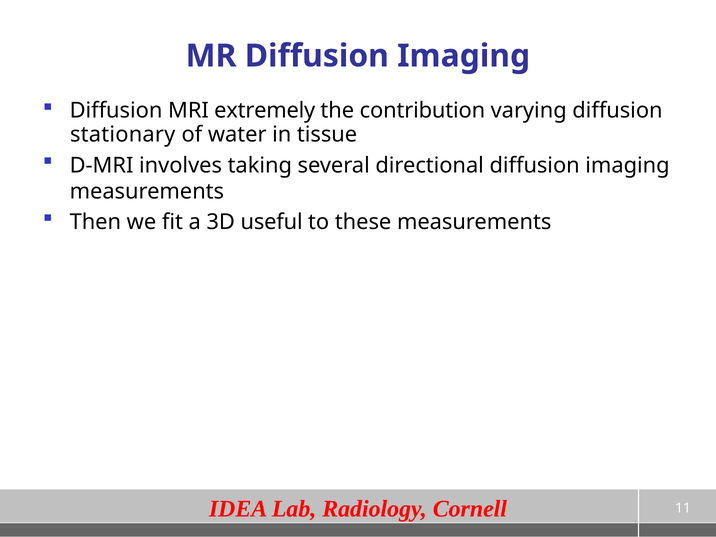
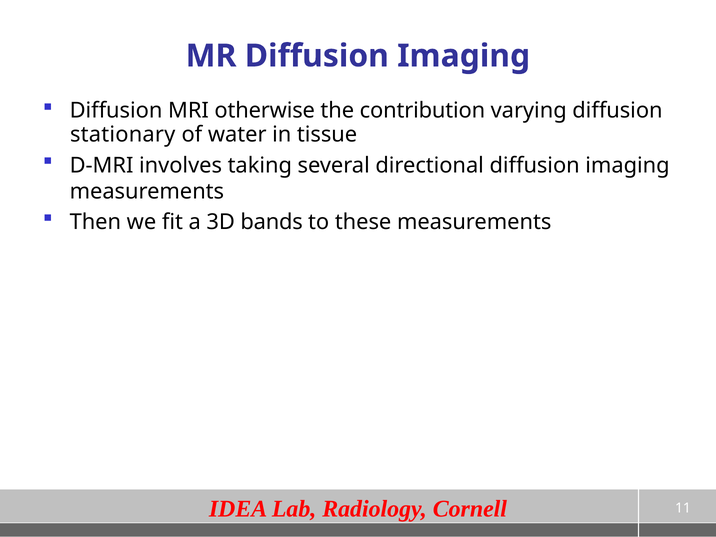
extremely: extremely -> otherwise
useful: useful -> bands
